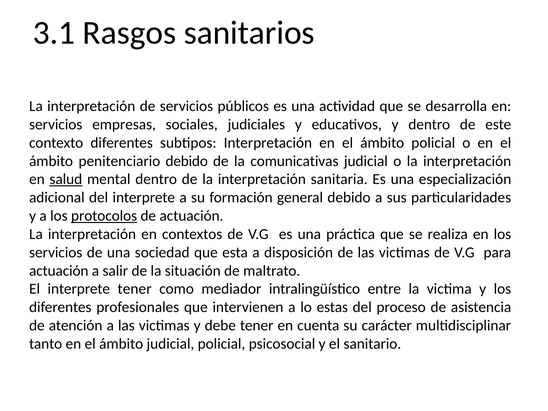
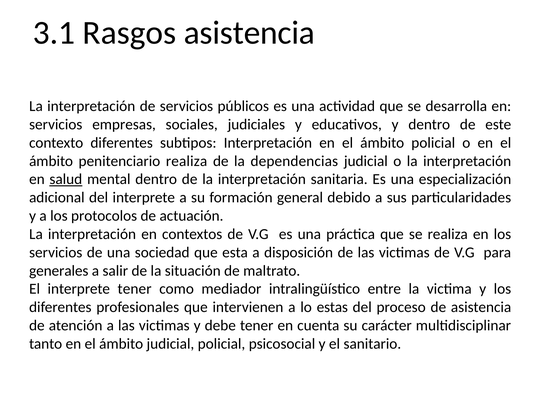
Rasgos sanitarios: sanitarios -> asistencia
penitenciario debido: debido -> realiza
comunicativas: comunicativas -> dependencias
protocolos underline: present -> none
actuación at (59, 271): actuación -> generales
